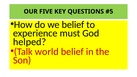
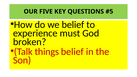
helped: helped -> broken
world: world -> things
